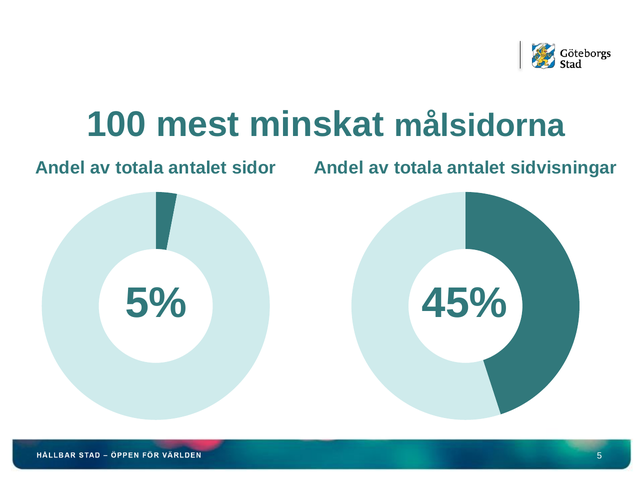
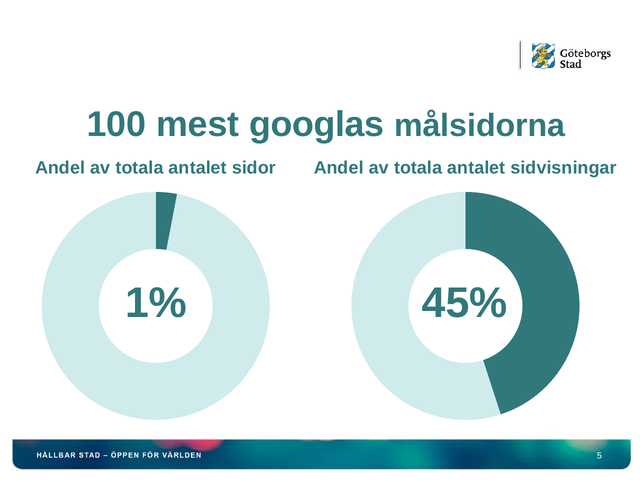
minskat: minskat -> googlas
5%: 5% -> 1%
